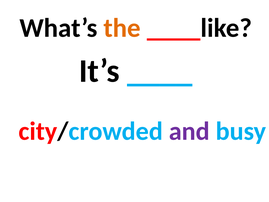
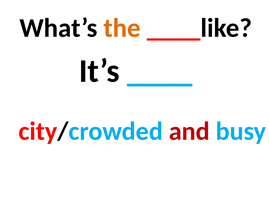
and colour: purple -> red
